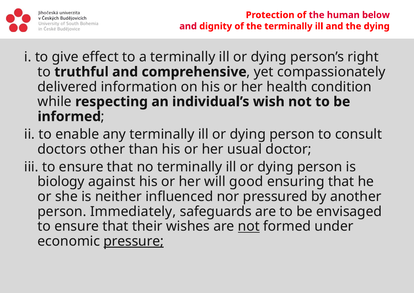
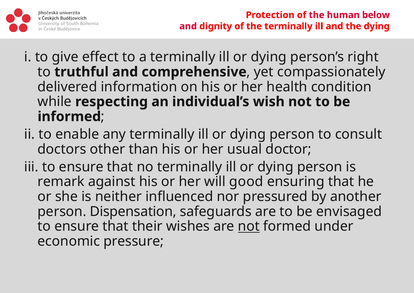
biology: biology -> remark
Immediately: Immediately -> Dispensation
pressure underline: present -> none
